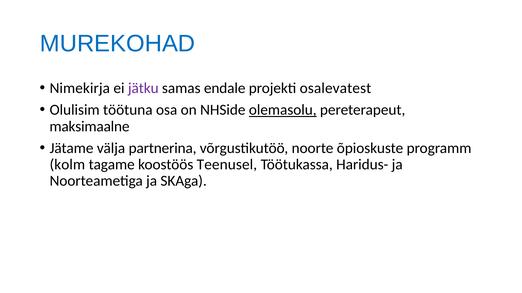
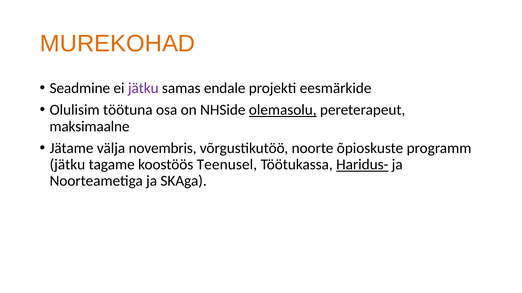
MUREKOHAD colour: blue -> orange
Nimekirja: Nimekirja -> Seadmine
osalevatest: osalevatest -> eesmärkide
partnerina: partnerina -> novembris
kolm at (67, 165): kolm -> jätku
Haridus- underline: none -> present
